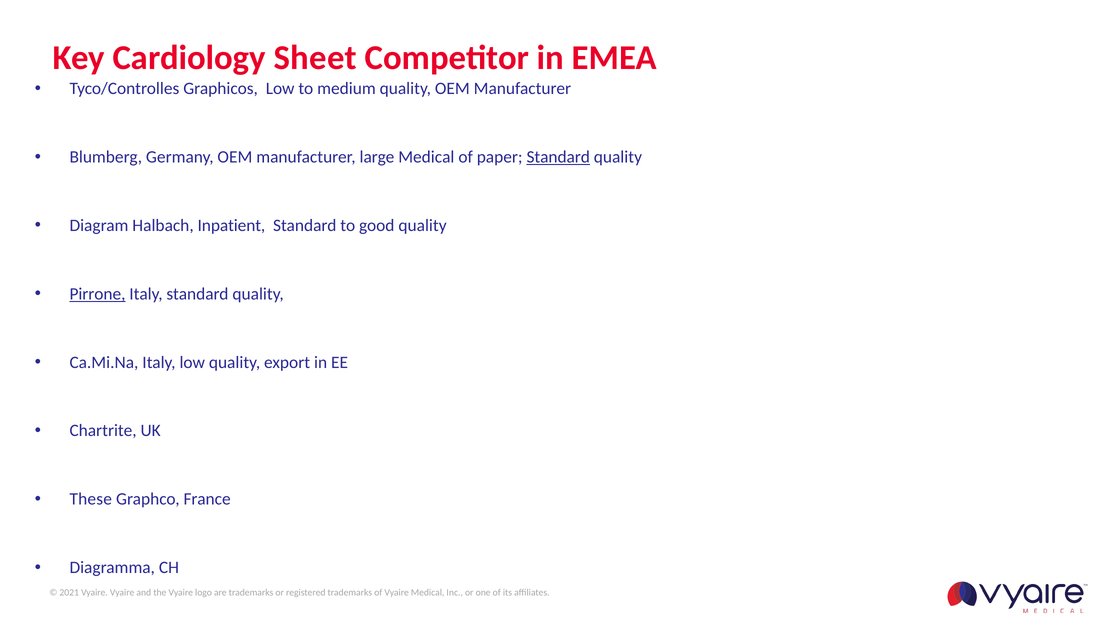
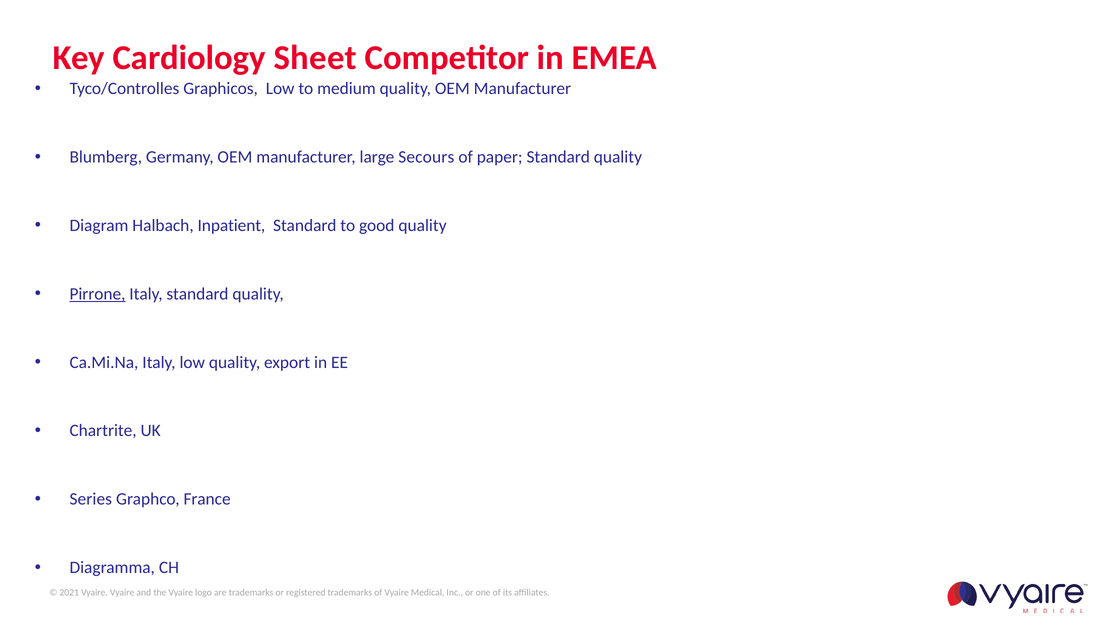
large Medical: Medical -> Secours
Standard at (558, 157) underline: present -> none
These: These -> Series
